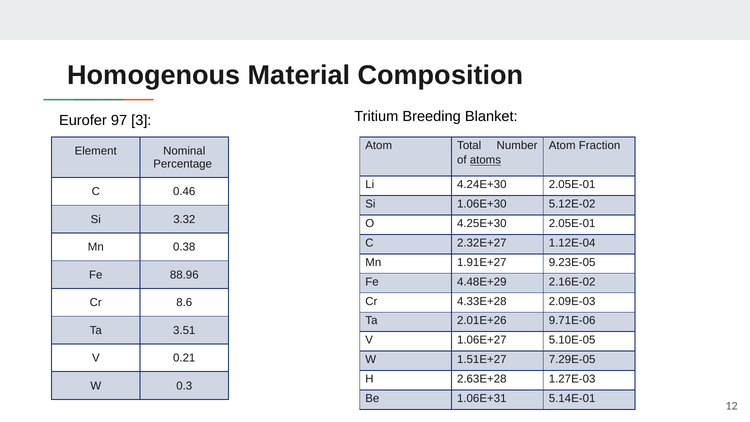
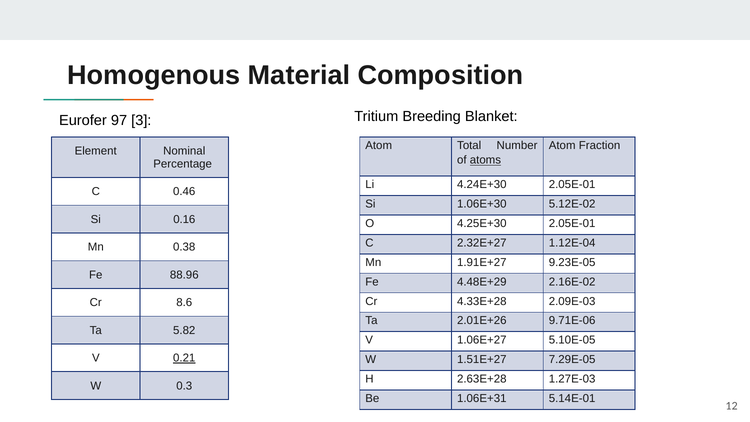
3.32: 3.32 -> 0.16
3.51: 3.51 -> 5.82
0.21 underline: none -> present
